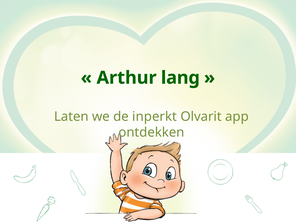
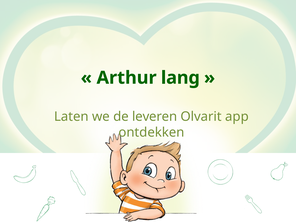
inperkt: inperkt -> leveren
